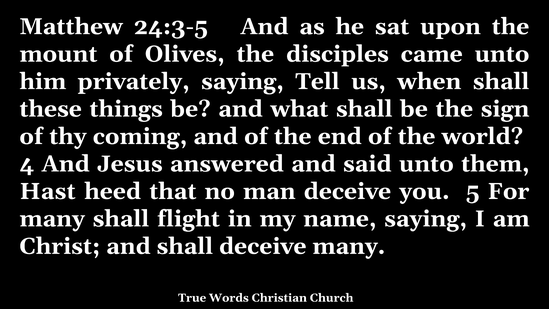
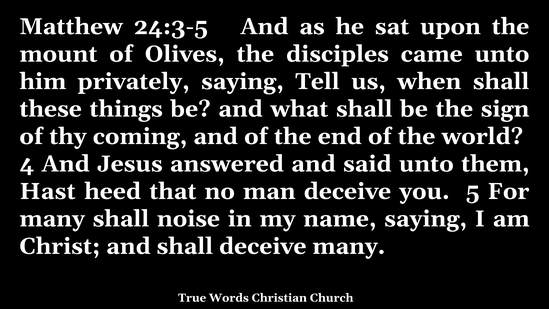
flight: flight -> noise
